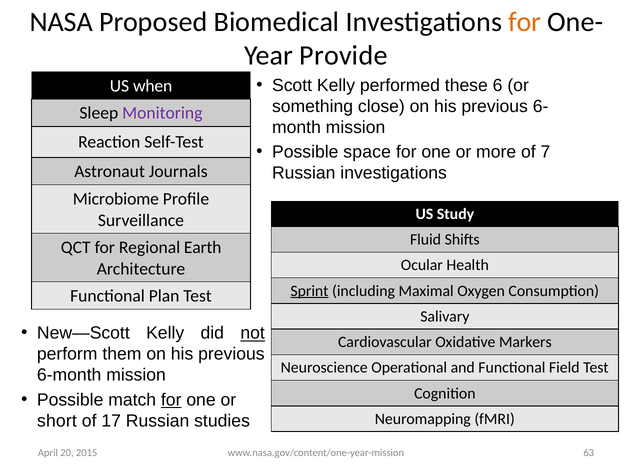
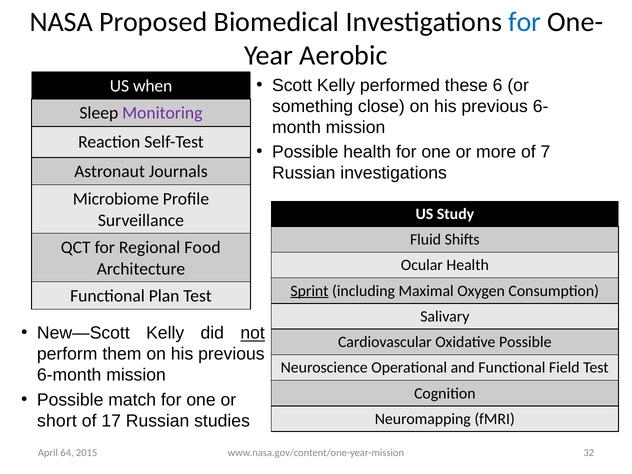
for at (525, 22) colour: orange -> blue
Provide: Provide -> Aerobic
Possible space: space -> health
Earth: Earth -> Food
Oxidative Markers: Markers -> Possible
for at (171, 400) underline: present -> none
63: 63 -> 32
20: 20 -> 64
